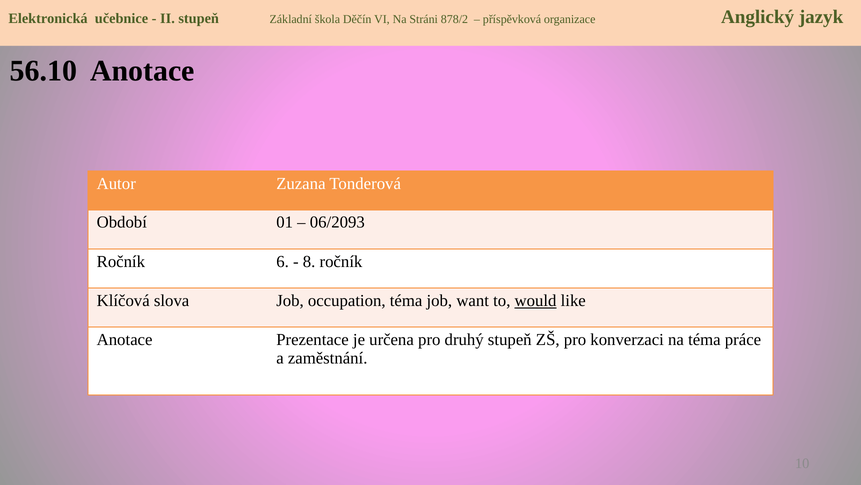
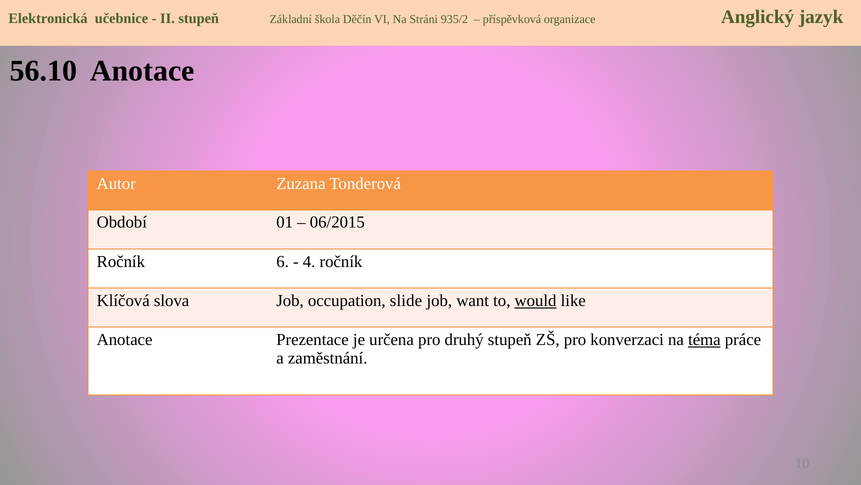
878/2: 878/2 -> 935/2
06/2093: 06/2093 -> 06/2015
8: 8 -> 4
occupation téma: téma -> slide
téma at (704, 339) underline: none -> present
